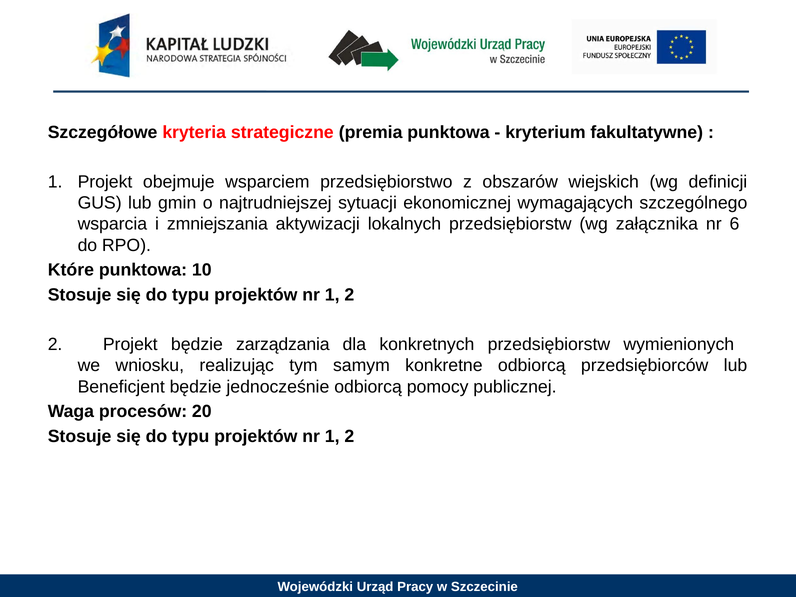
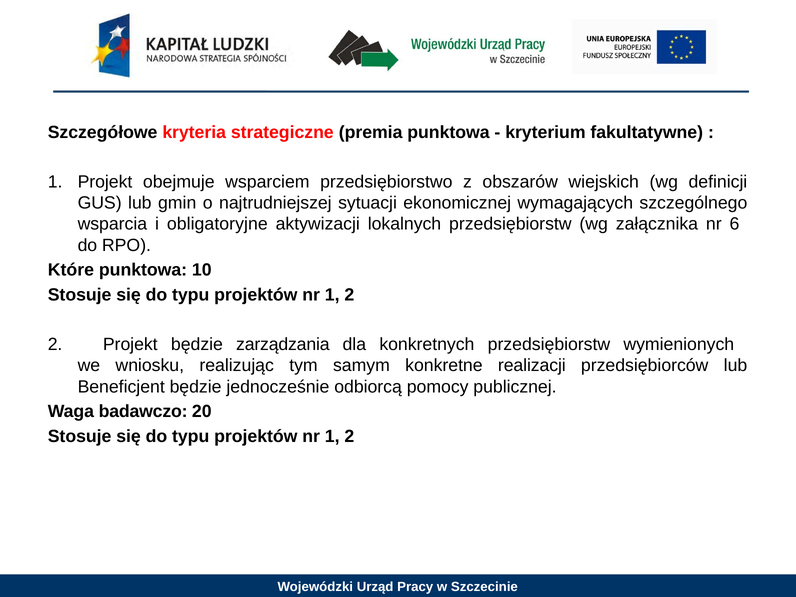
zmniejszania: zmniejszania -> obligatoryjne
konkretne odbiorcą: odbiorcą -> realizacji
procesów: procesów -> badawczo
